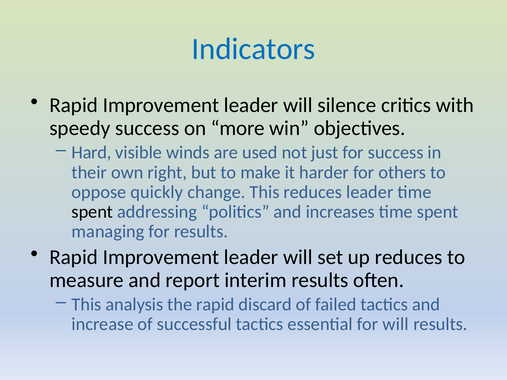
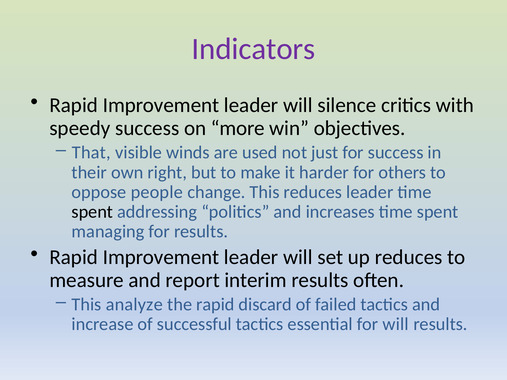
Indicators colour: blue -> purple
Hard: Hard -> That
quickly: quickly -> people
analysis: analysis -> analyze
